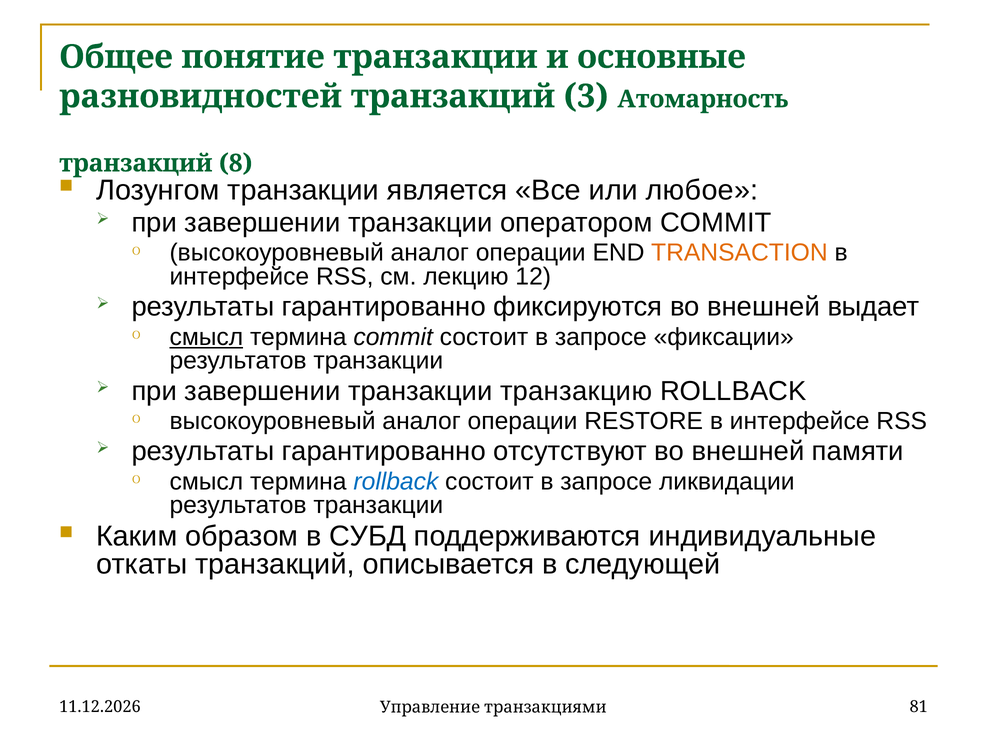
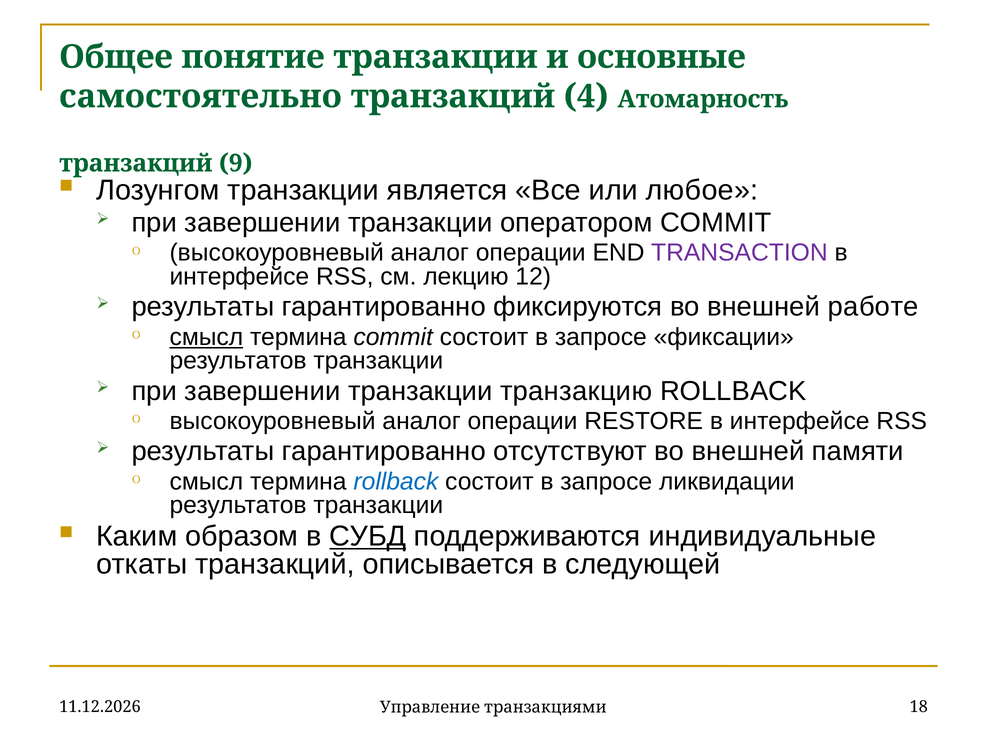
разновидностей: разновидностей -> самостоятельно
3: 3 -> 4
8: 8 -> 9
TRANSACTION colour: orange -> purple
выдает: выдает -> работе
СУБД underline: none -> present
81: 81 -> 18
